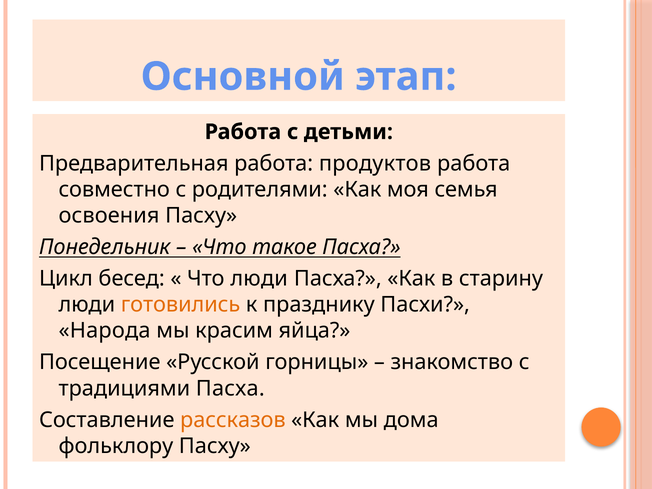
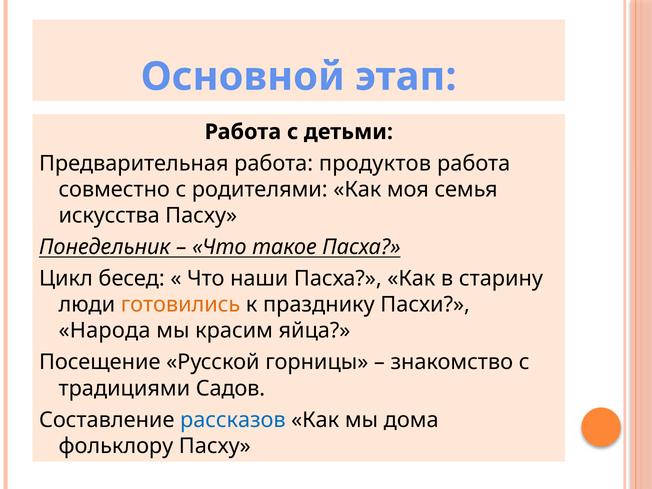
освоения: освоения -> искусства
Что люди: люди -> наши
традициями Пасха: Пасха -> Садов
рассказов colour: orange -> blue
